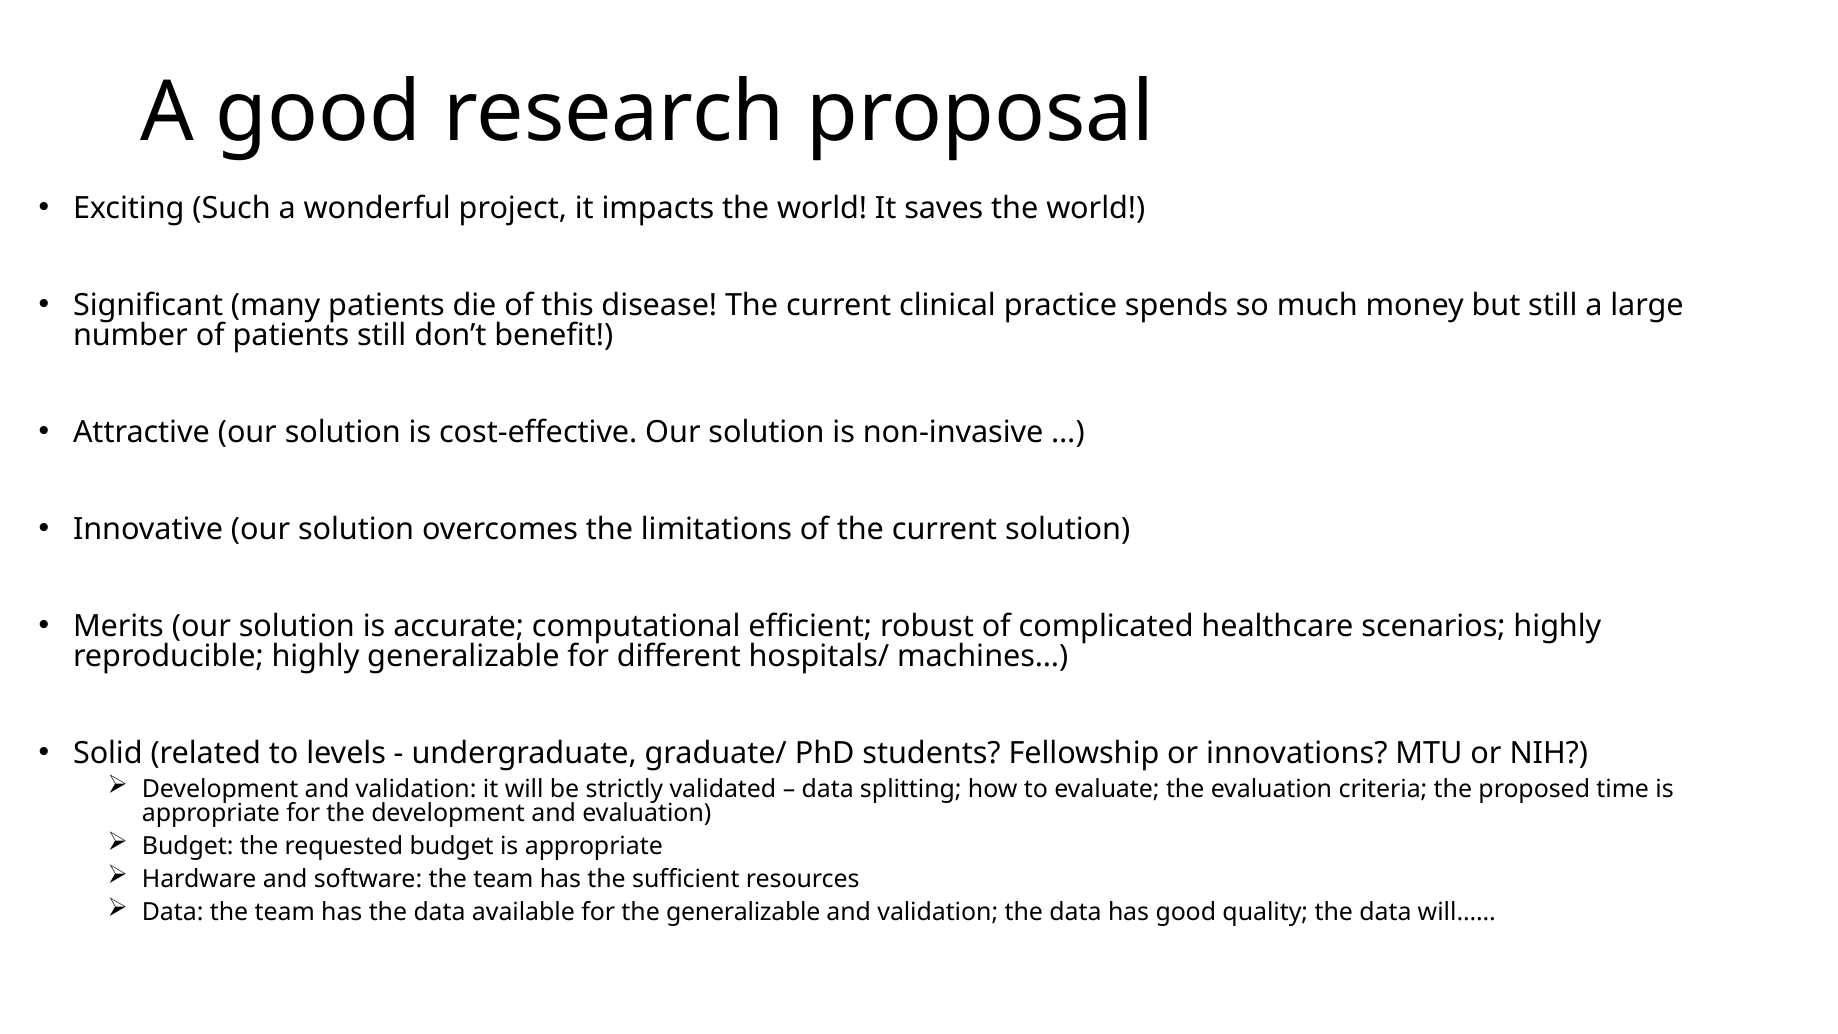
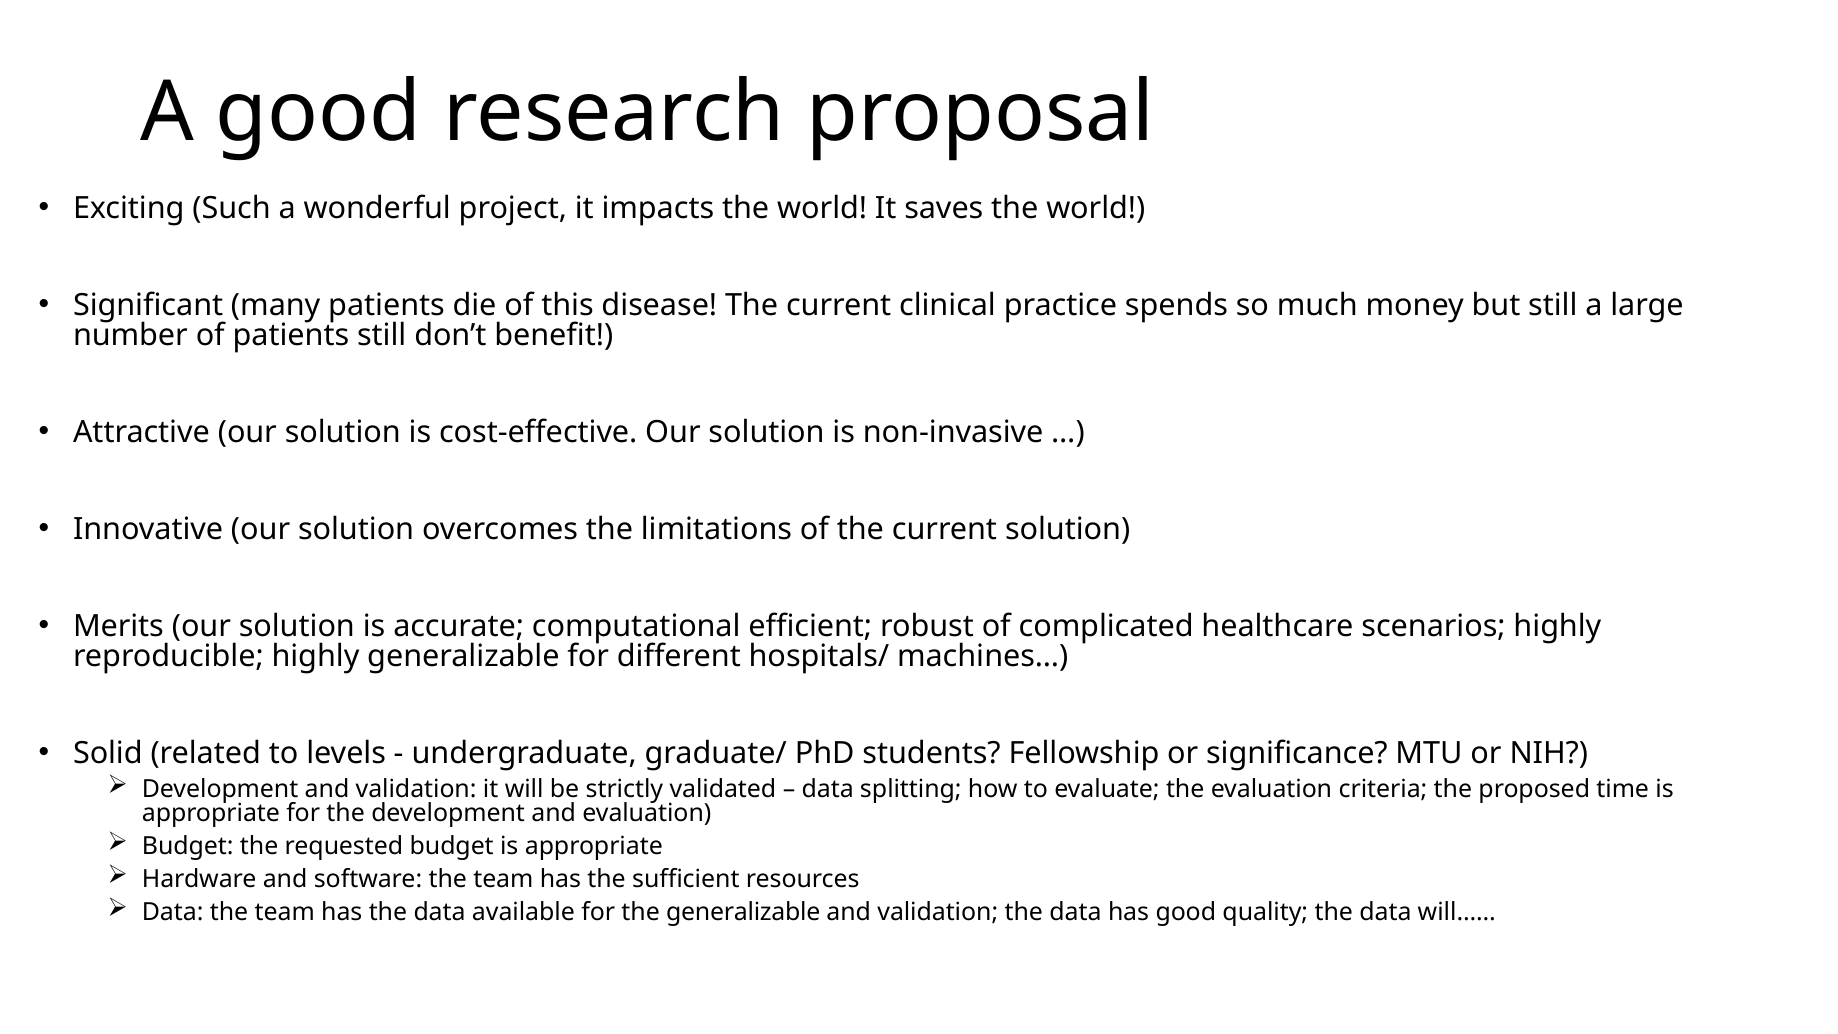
innovations: innovations -> significance
